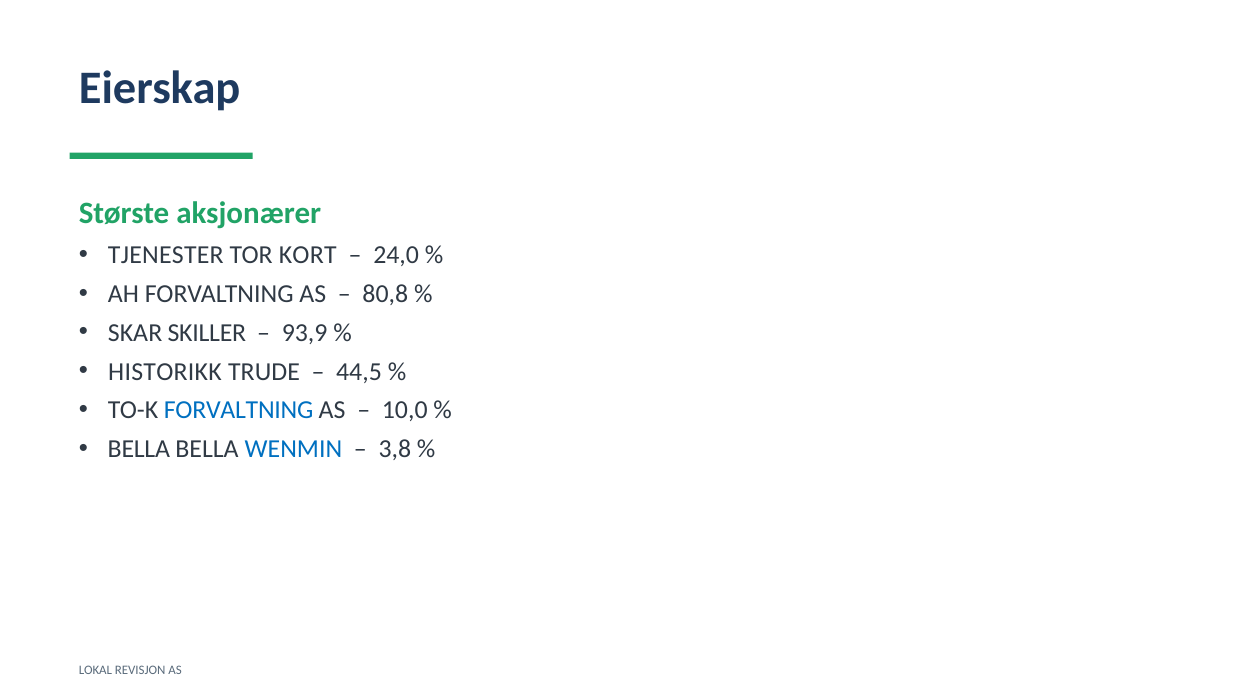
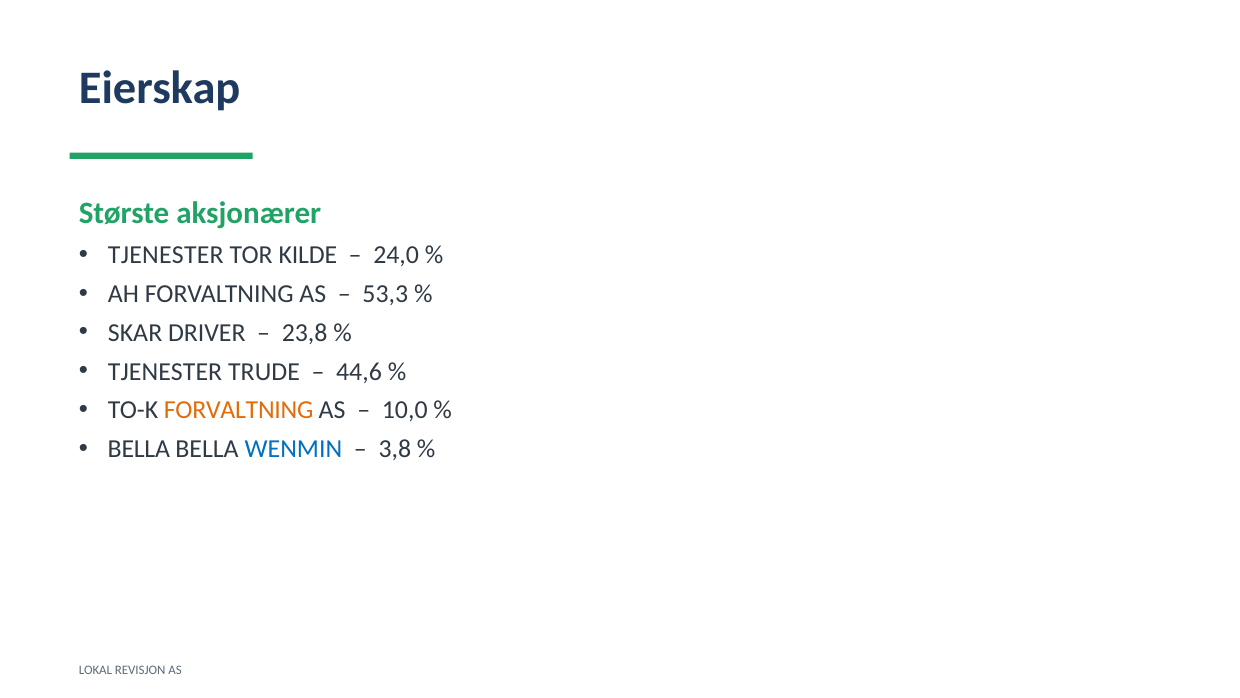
KORT: KORT -> KILDE
80,8: 80,8 -> 53,3
SKILLER: SKILLER -> DRIVER
93,9: 93,9 -> 23,8
HISTORIKK at (165, 371): HISTORIKK -> TJENESTER
44,5: 44,5 -> 44,6
FORVALTNING at (239, 410) colour: blue -> orange
